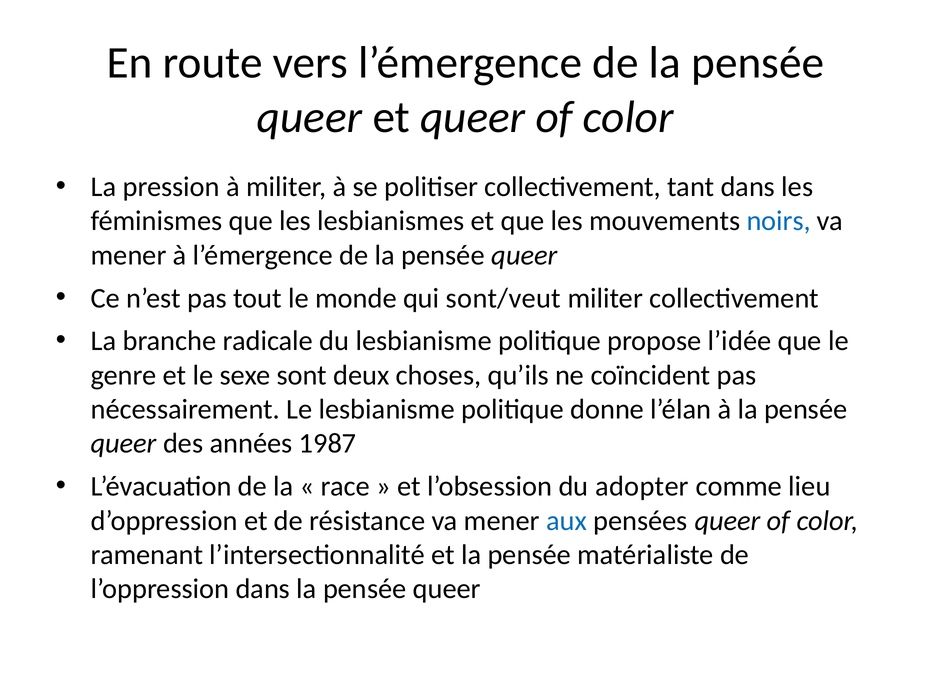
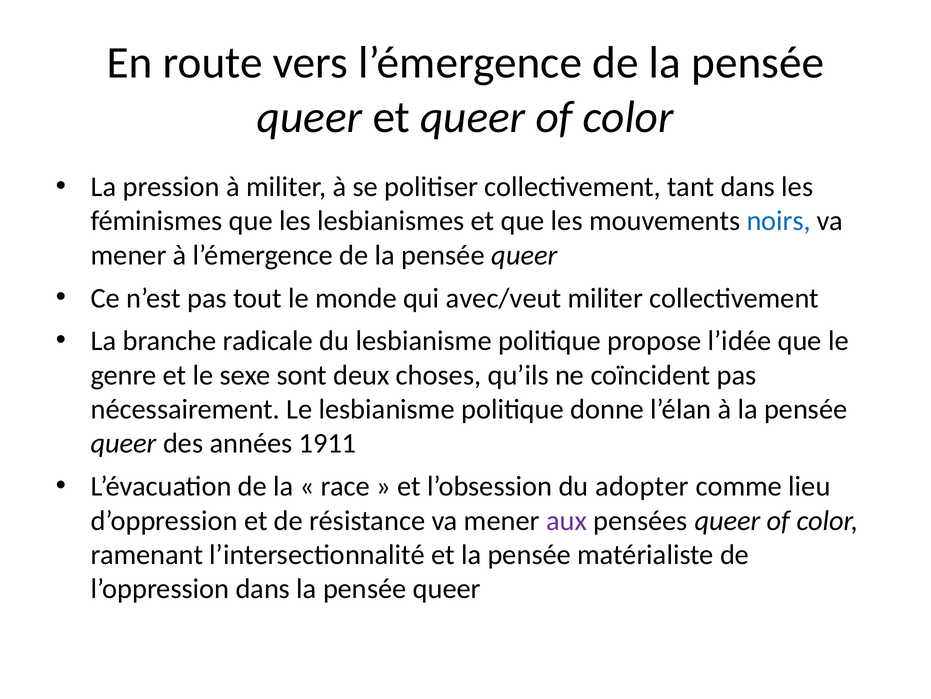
sont/veut: sont/veut -> avec/veut
1987: 1987 -> 1911
aux colour: blue -> purple
